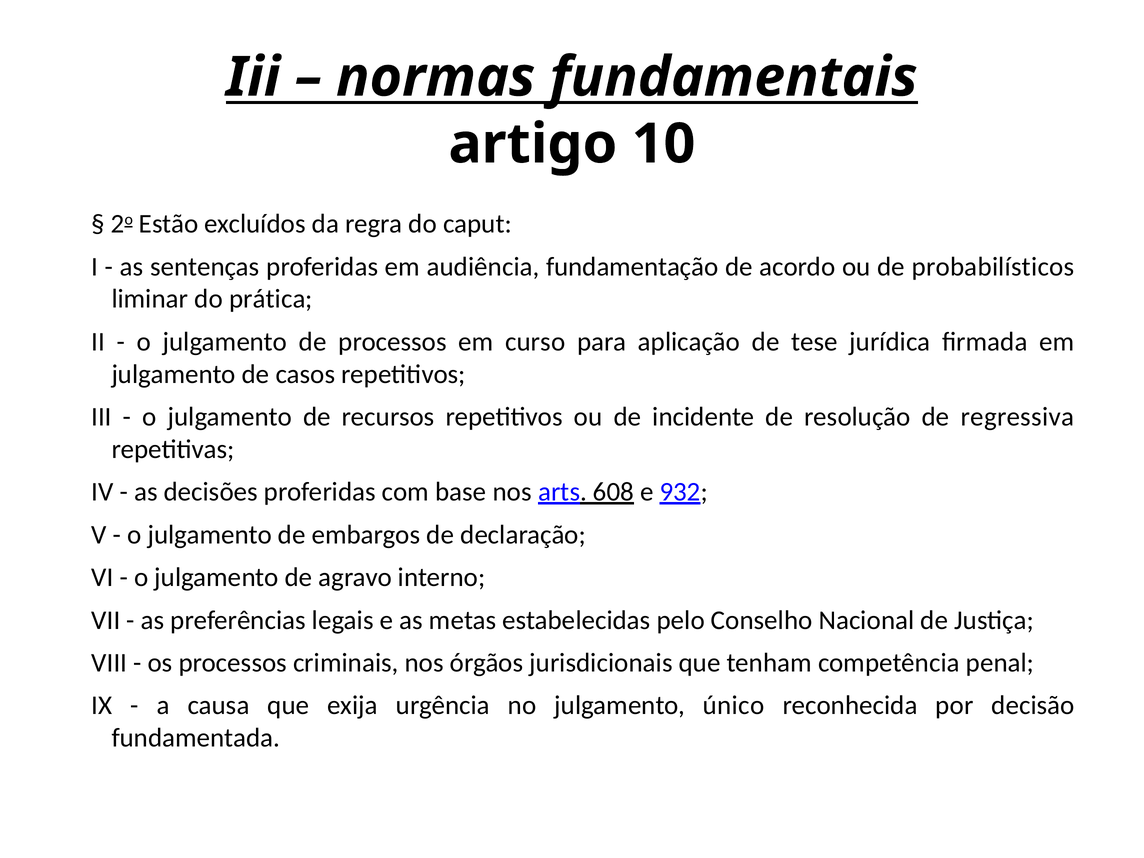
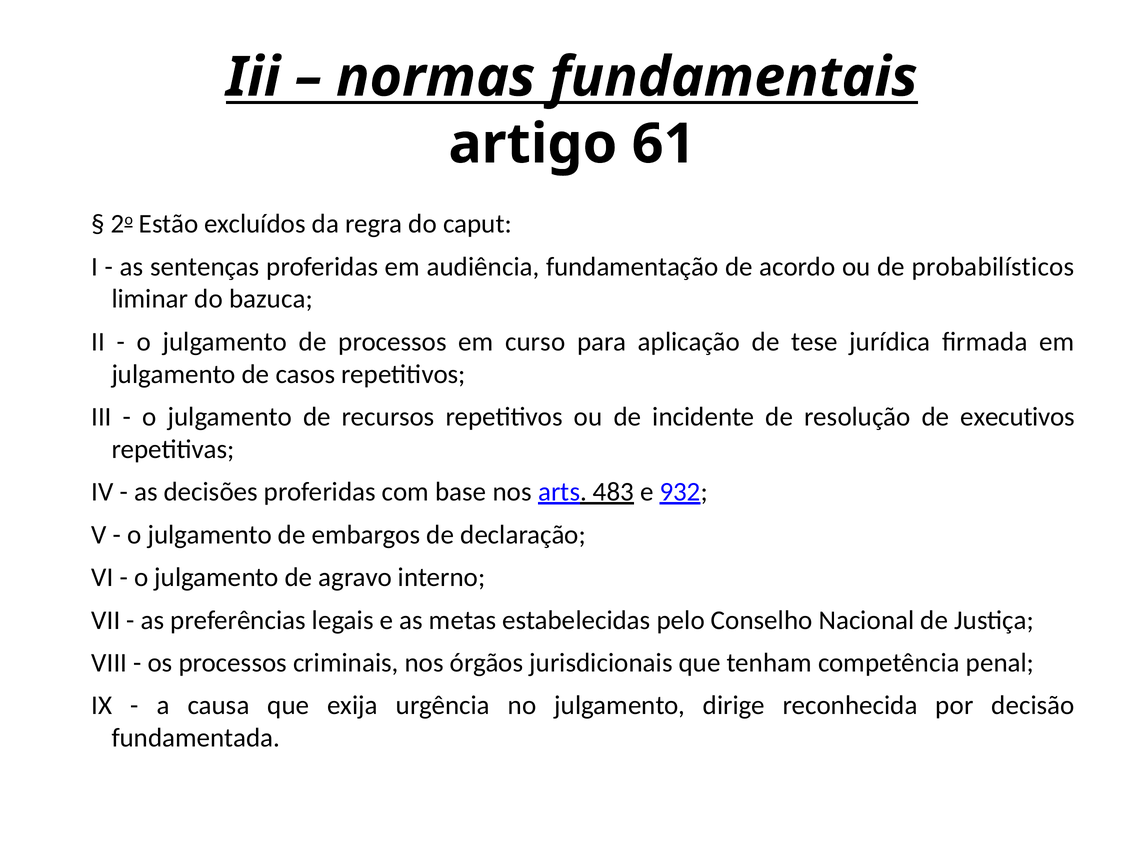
10: 10 -> 61
prática: prática -> bazuca
regressiva: regressiva -> executivos
608: 608 -> 483
único: único -> dirige
